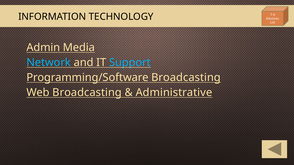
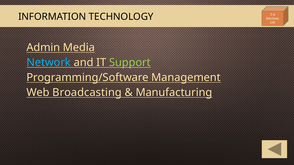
Support colour: light blue -> light green
Programming/Software Broadcasting: Broadcasting -> Management
Administrative: Administrative -> Manufacturing
